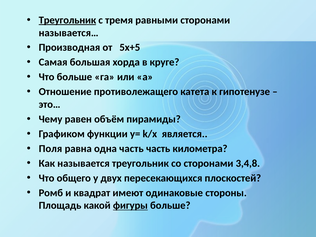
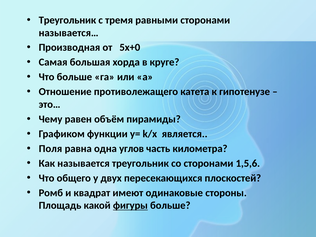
Треугольник at (67, 20) underline: present -> none
5х+5: 5х+5 -> 5х+0
одна часть: часть -> углов
3,4,8: 3,4,8 -> 1,5,6
